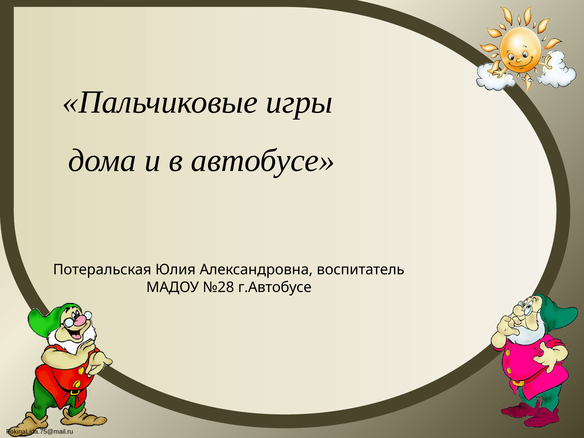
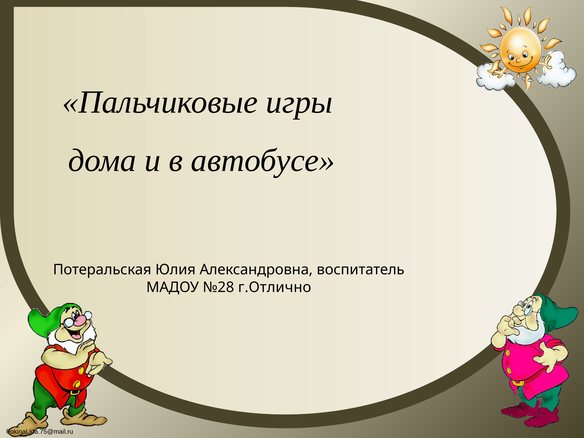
г.Автобусе: г.Автобусе -> г.Отлично
